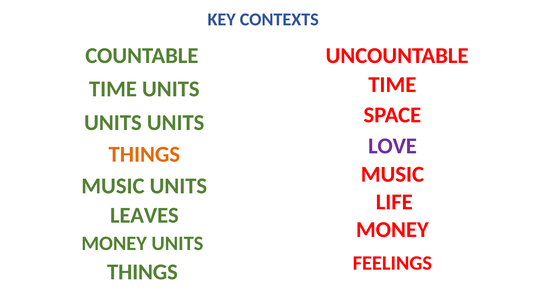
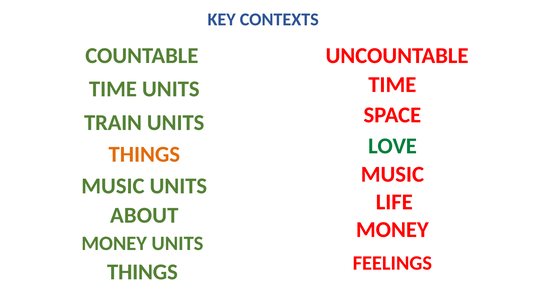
UNITS at (113, 123): UNITS -> TRAIN
LOVE colour: purple -> green
LEAVES: LEAVES -> ABOUT
